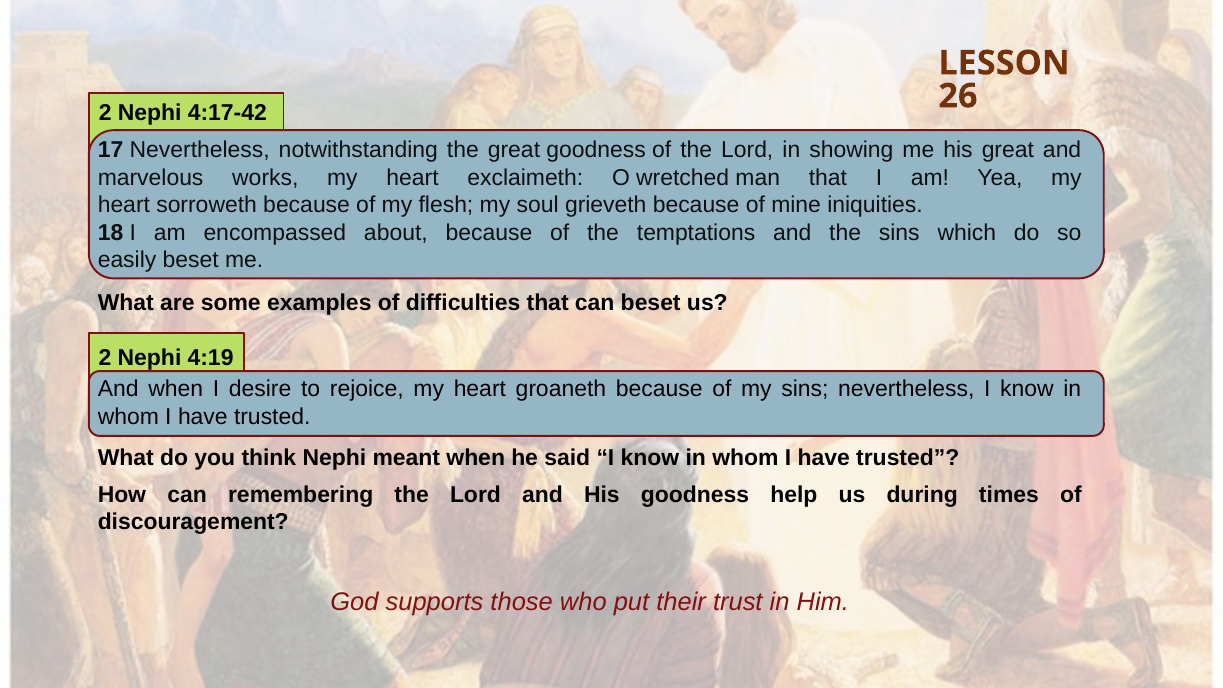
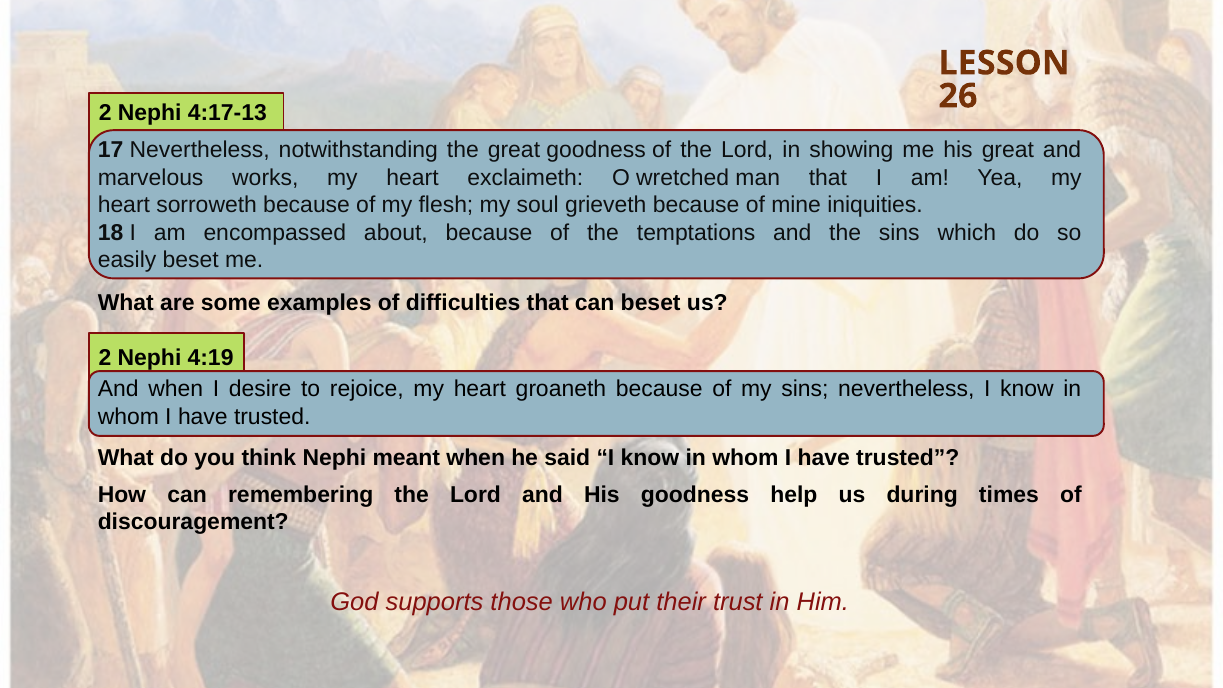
4:17-42: 4:17-42 -> 4:17-13
